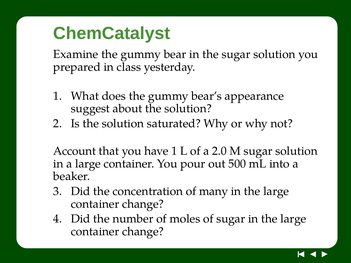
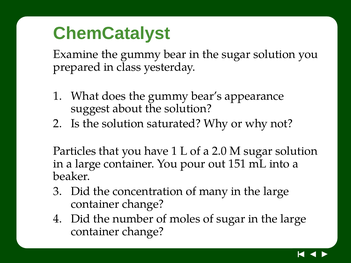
Account: Account -> Particles
500: 500 -> 151
